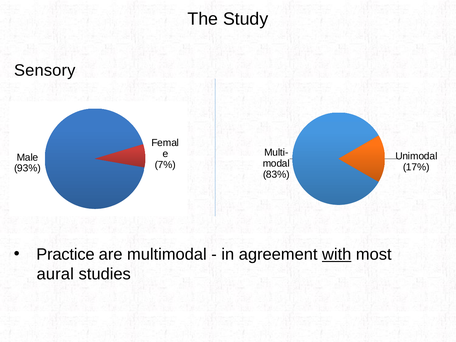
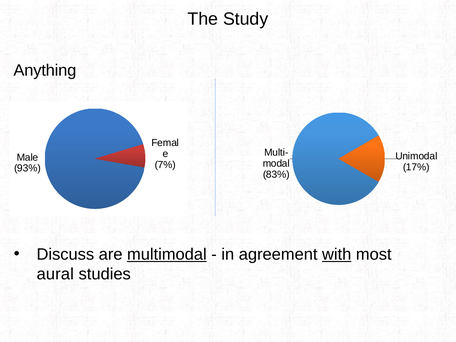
Sensory: Sensory -> Anything
Practice: Practice -> Discuss
multimodal underline: none -> present
